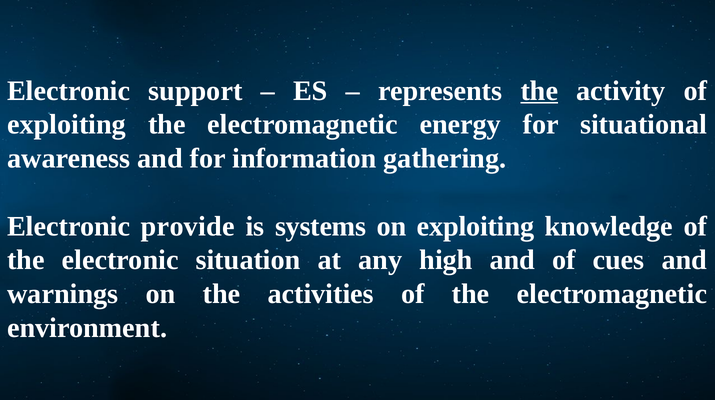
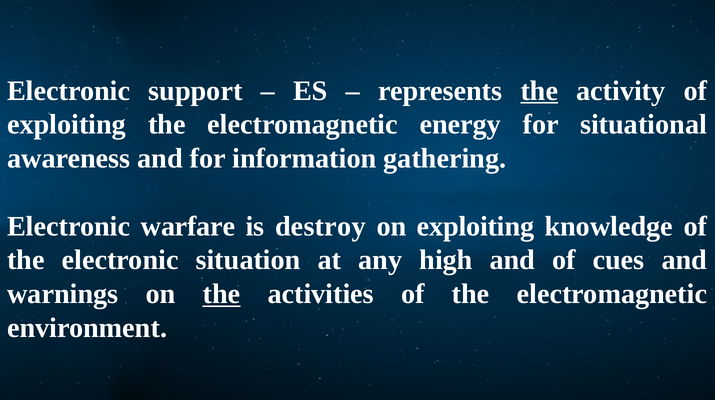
provide at (188, 226): provide -> warfare
systems: systems -> destroy
the at (221, 294) underline: none -> present
